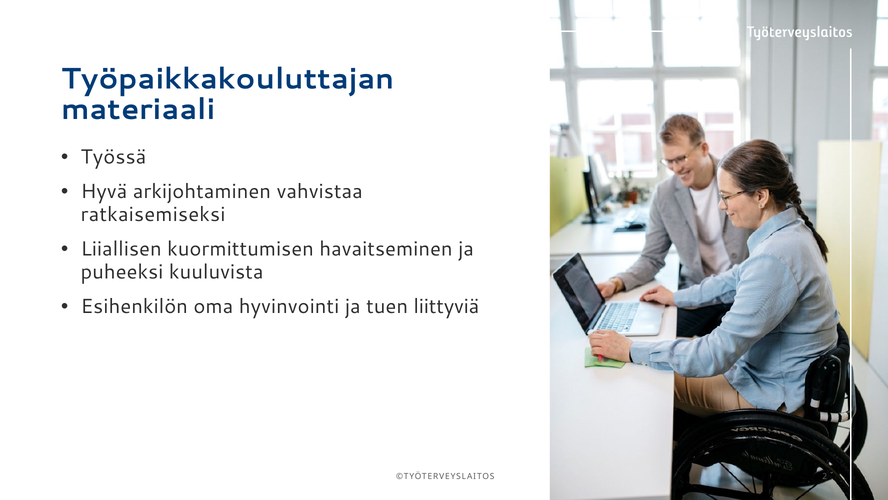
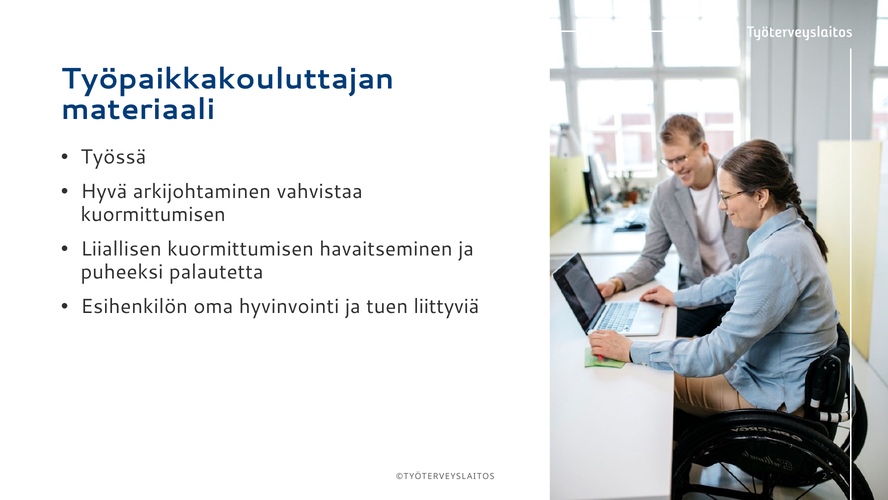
ratkaisemiseksi at (153, 214): ratkaisemiseksi -> kuormittumisen
kuuluvista: kuuluvista -> palautetta
